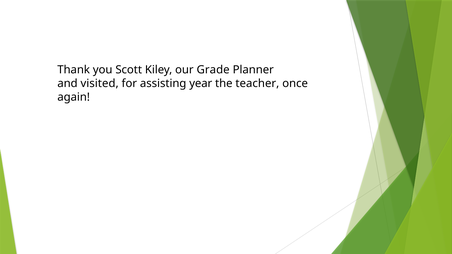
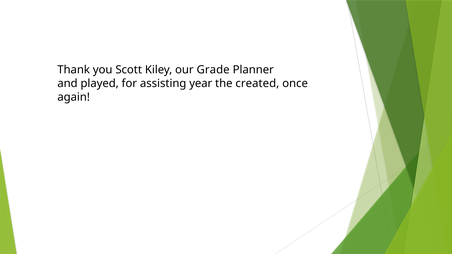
visited: visited -> played
teacher: teacher -> created
